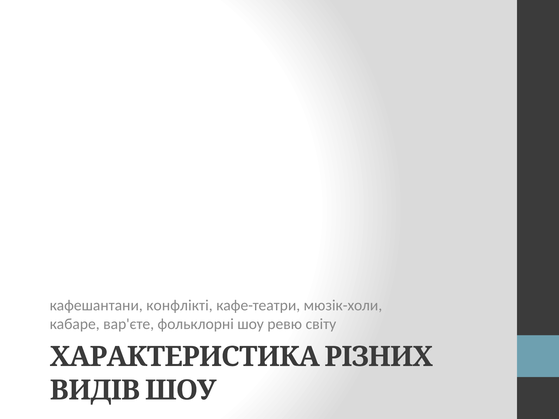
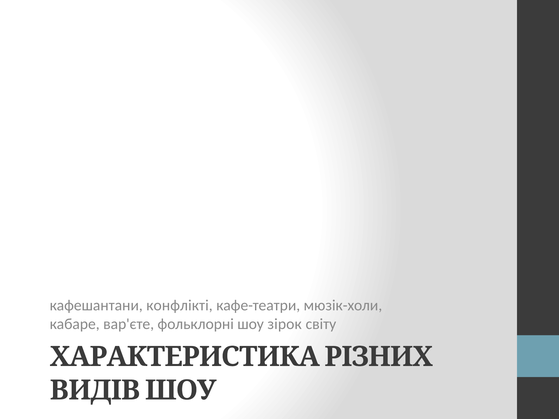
ревю: ревю -> зірок
